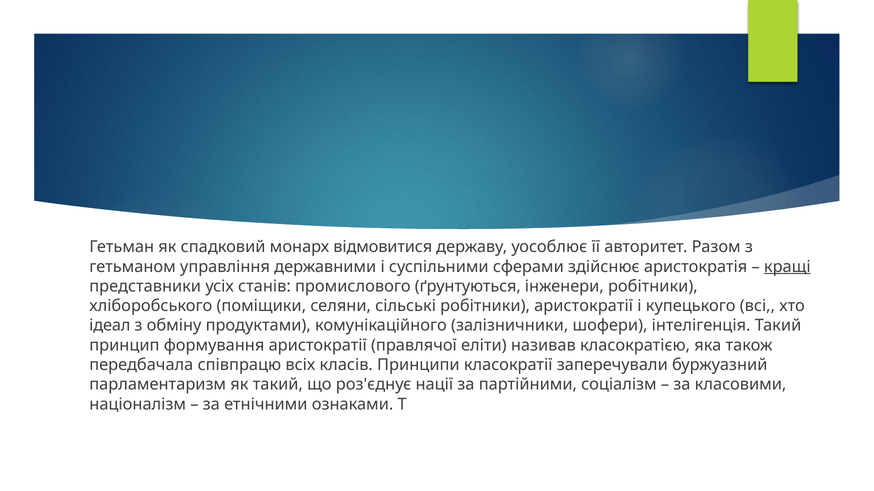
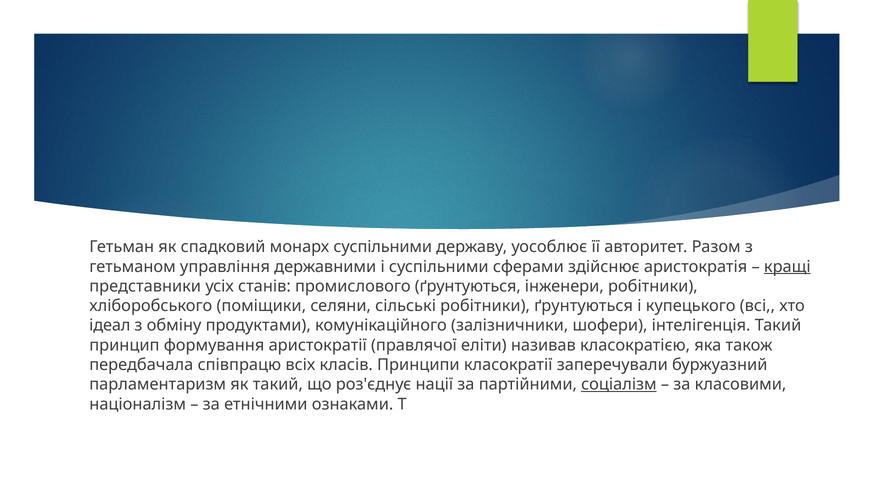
монарх відмовитися: відмовитися -> суспільними
робітники аристократії: аристократії -> ґрунтуються
соціалізм underline: none -> present
